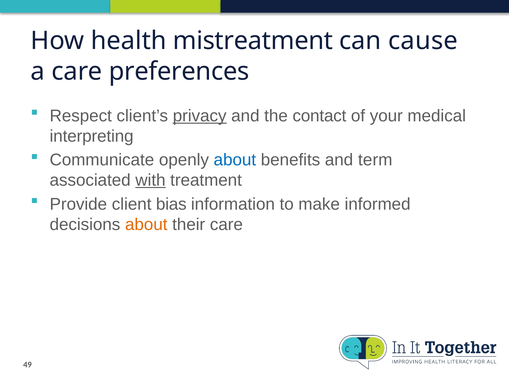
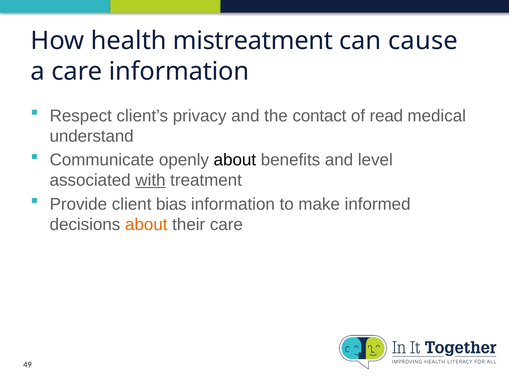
care preferences: preferences -> information
privacy underline: present -> none
your: your -> read
interpreting: interpreting -> understand
about at (235, 160) colour: blue -> black
term: term -> level
